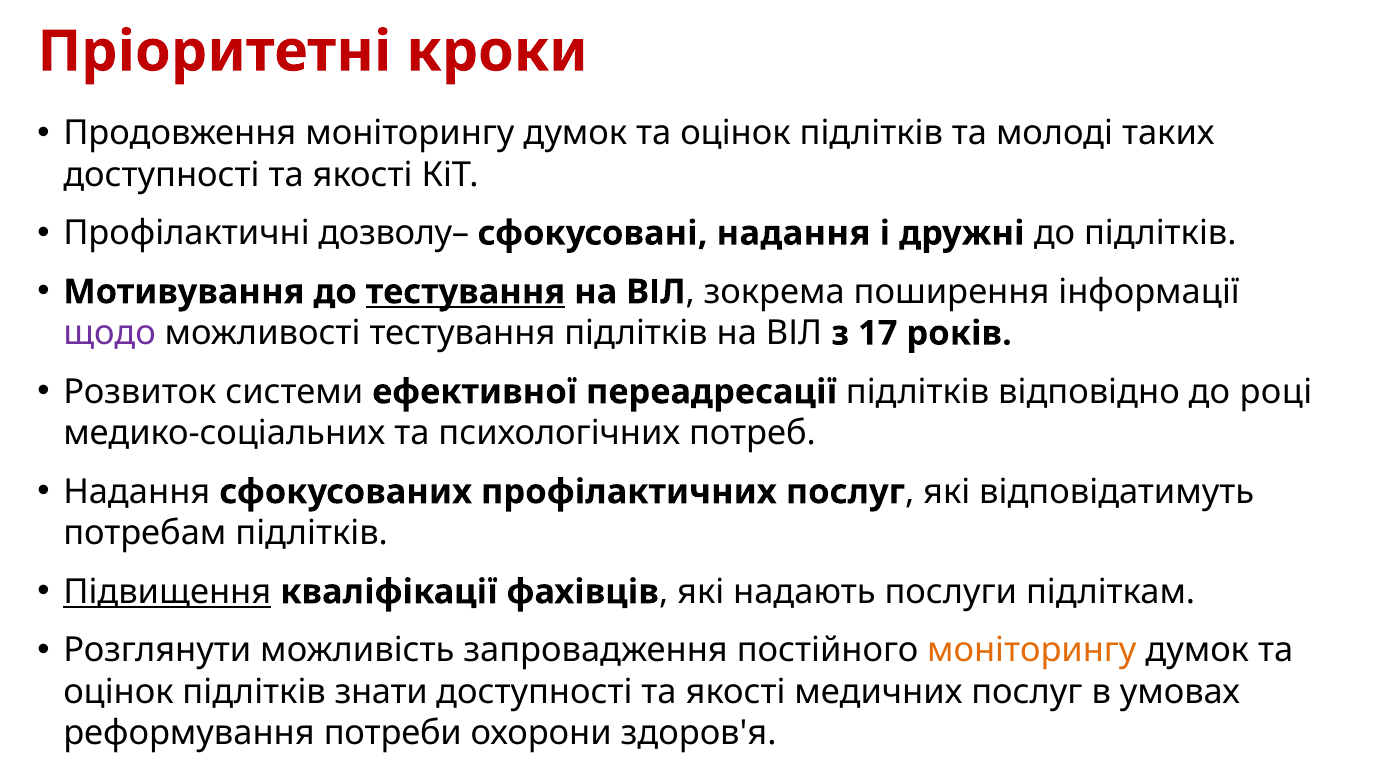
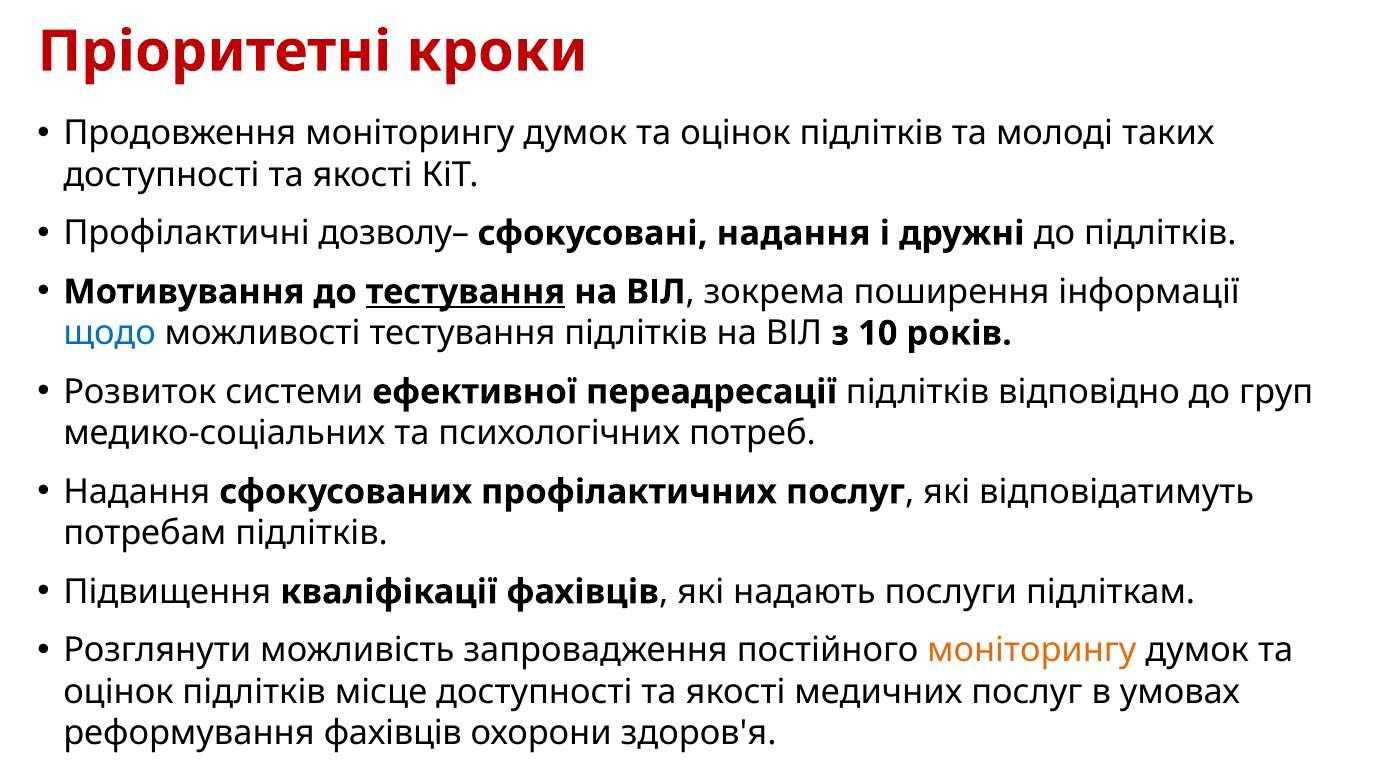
щодо colour: purple -> blue
17: 17 -> 10
році: році -> груп
Підвищення underline: present -> none
знати: знати -> місце
реформування потреби: потреби -> фахівців
